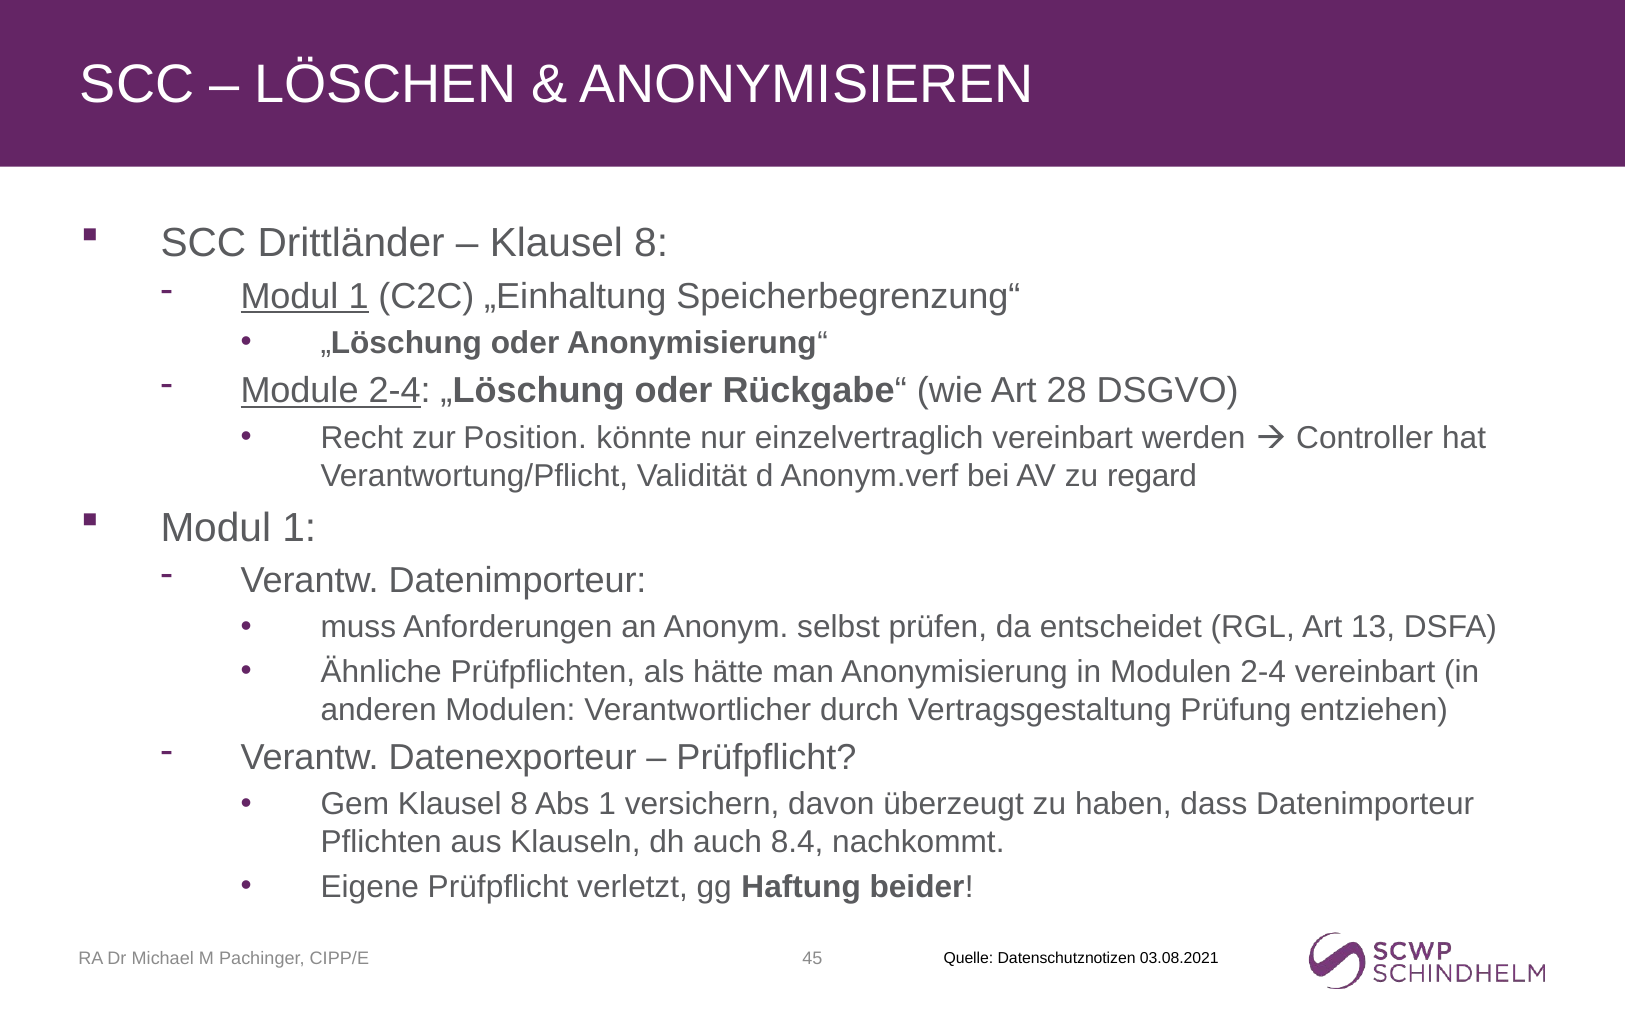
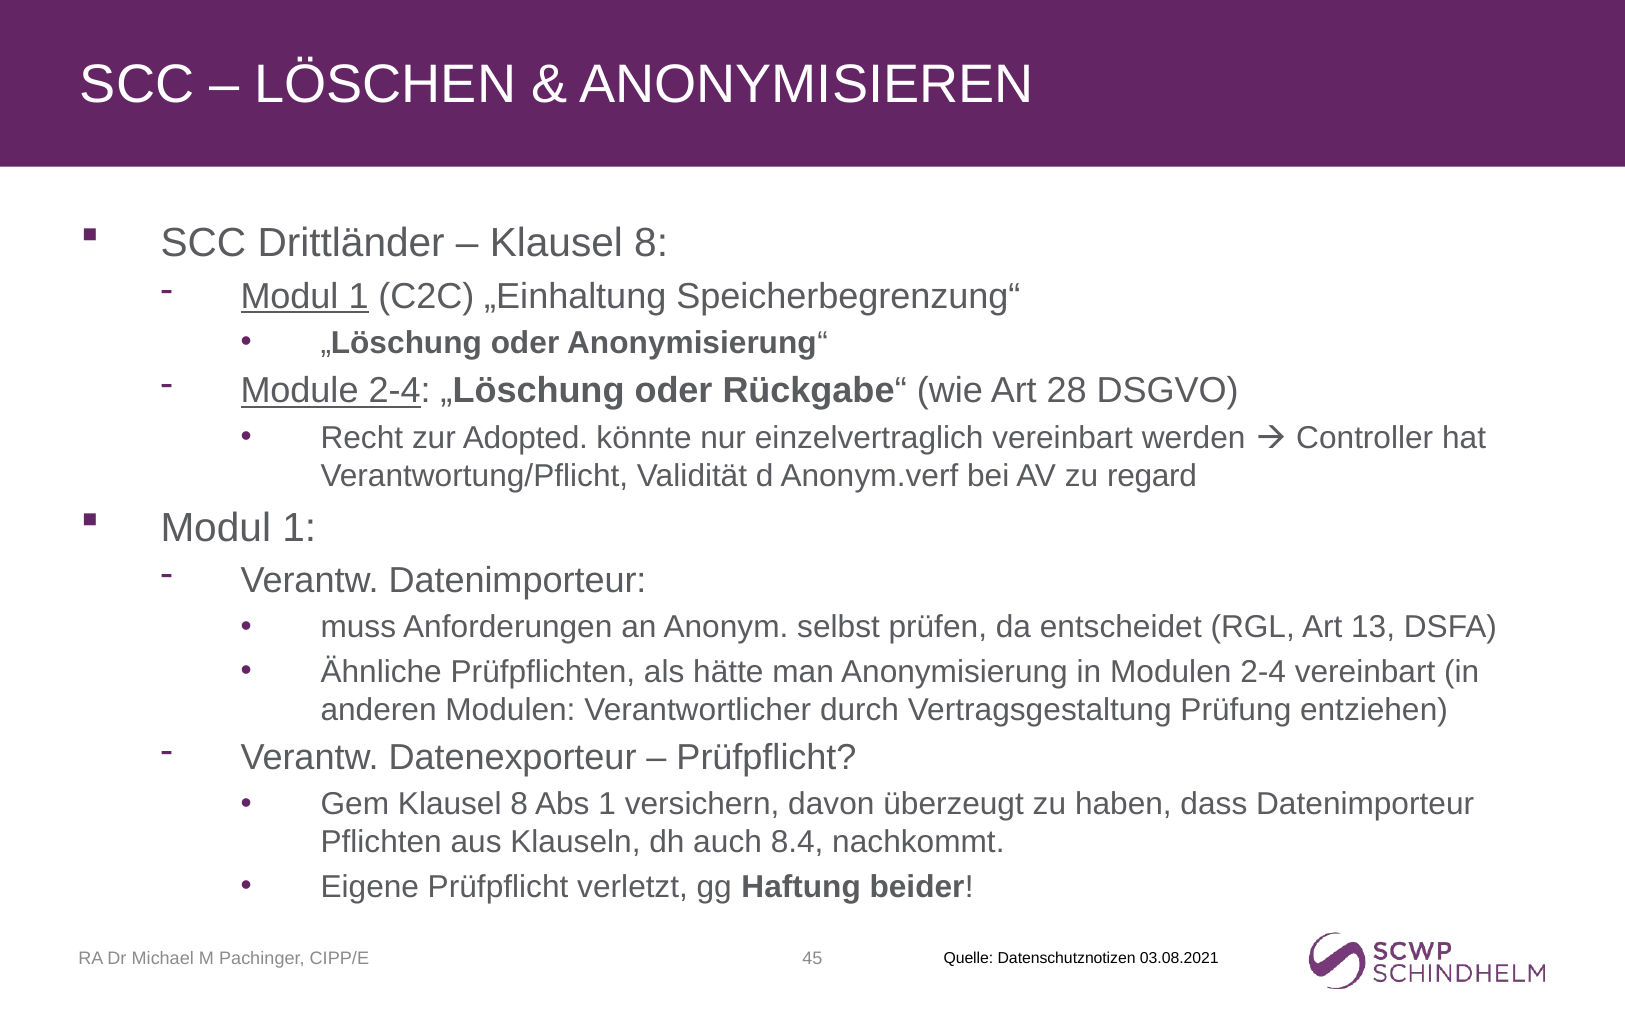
Position: Position -> Adopted
